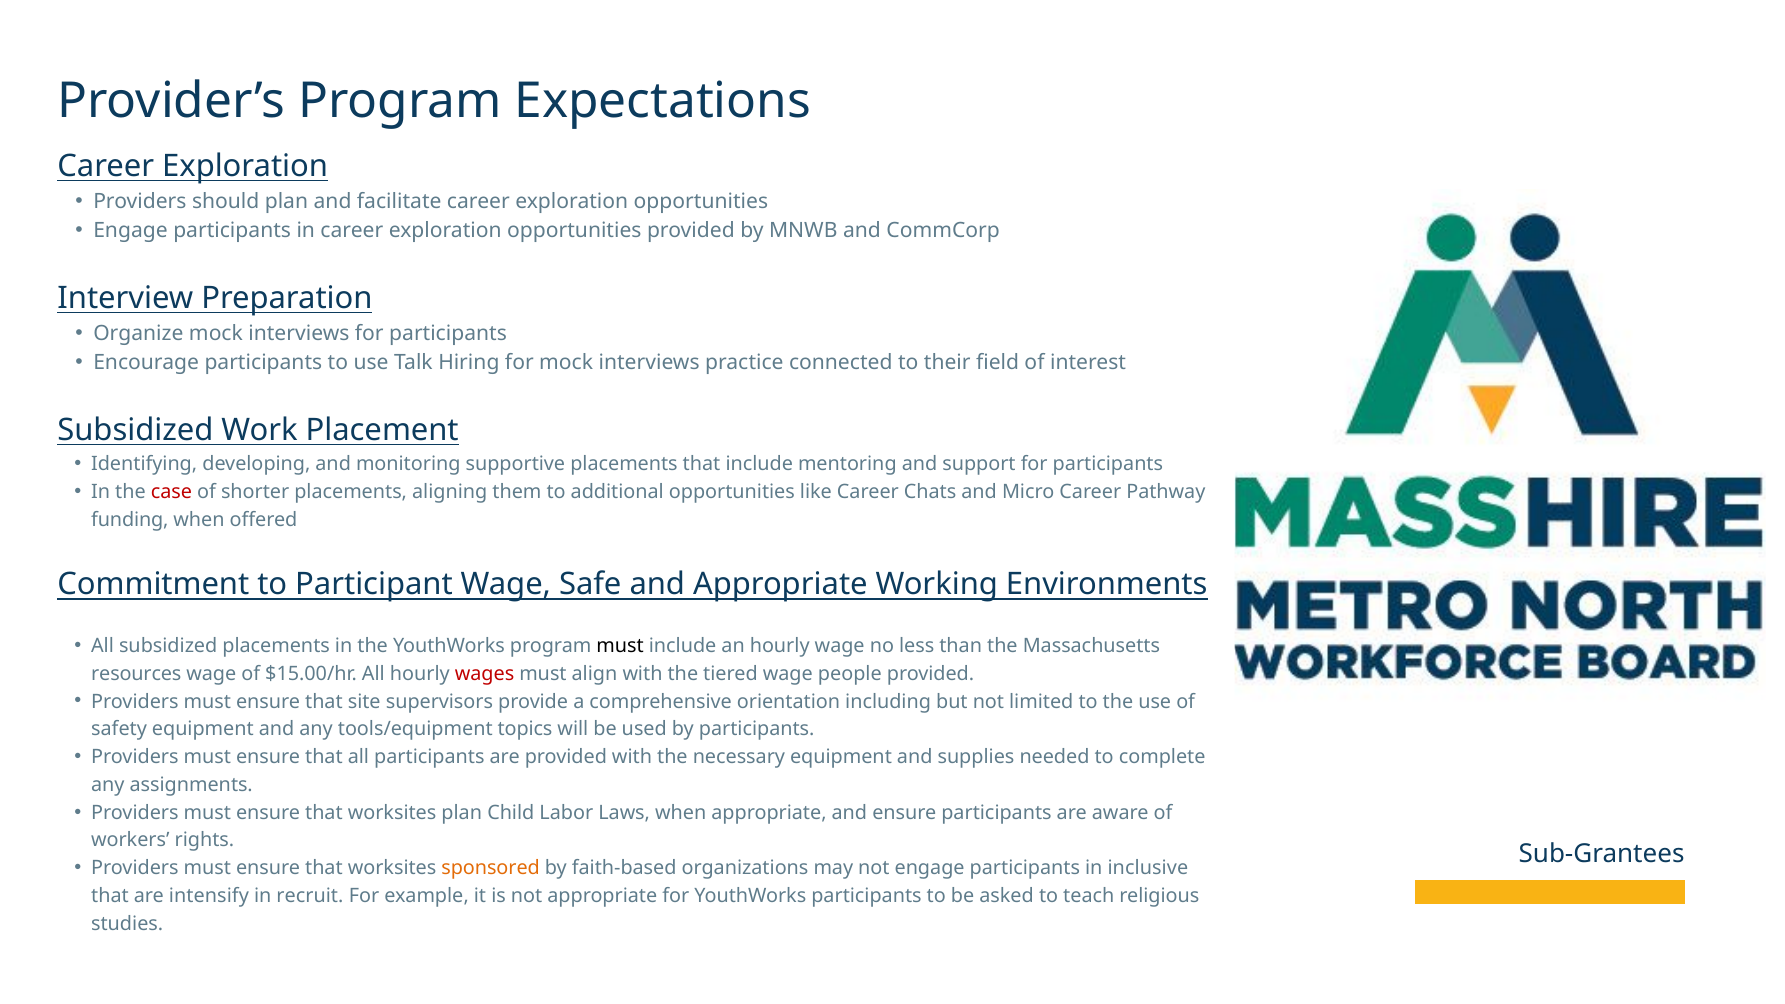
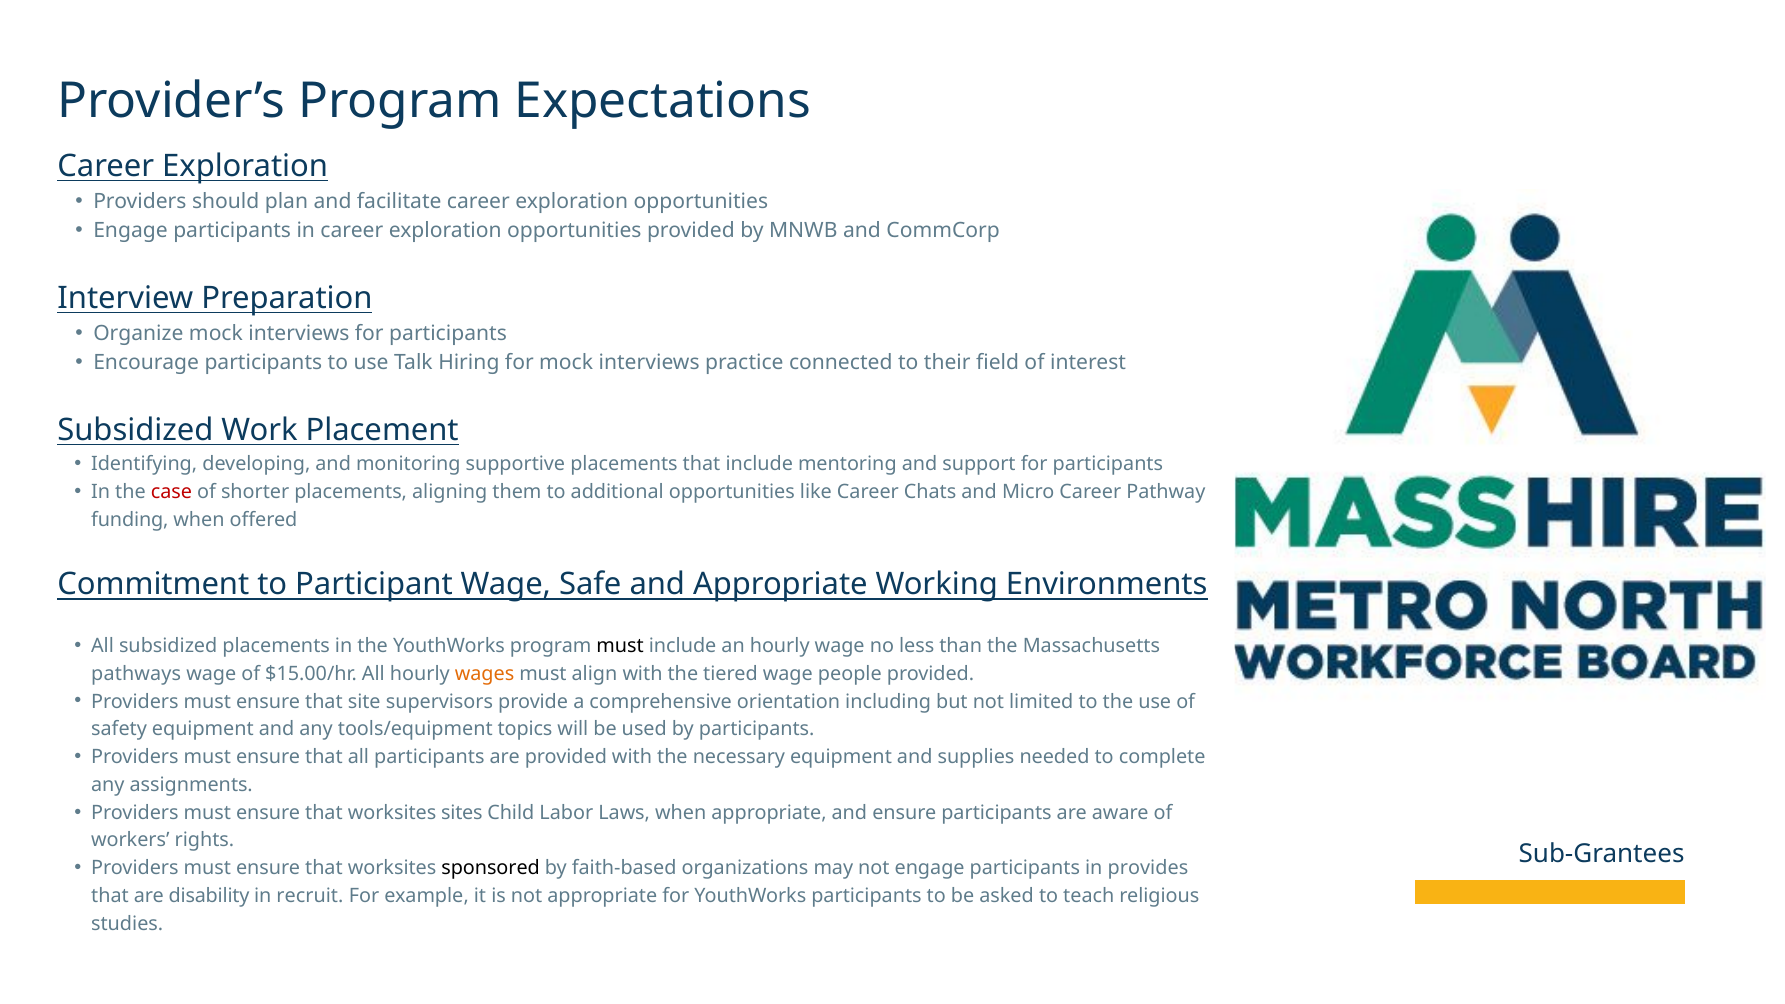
resources: resources -> pathways
wages colour: red -> orange
worksites plan: plan -> sites
sponsored colour: orange -> black
inclusive: inclusive -> provides
intensify: intensify -> disability
